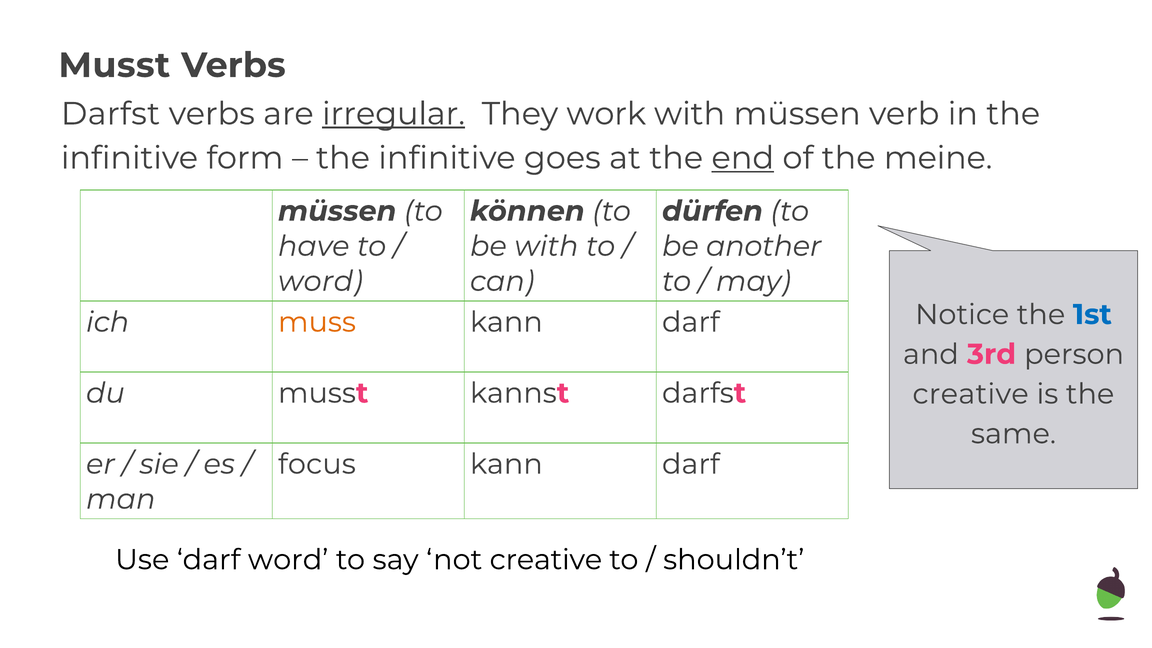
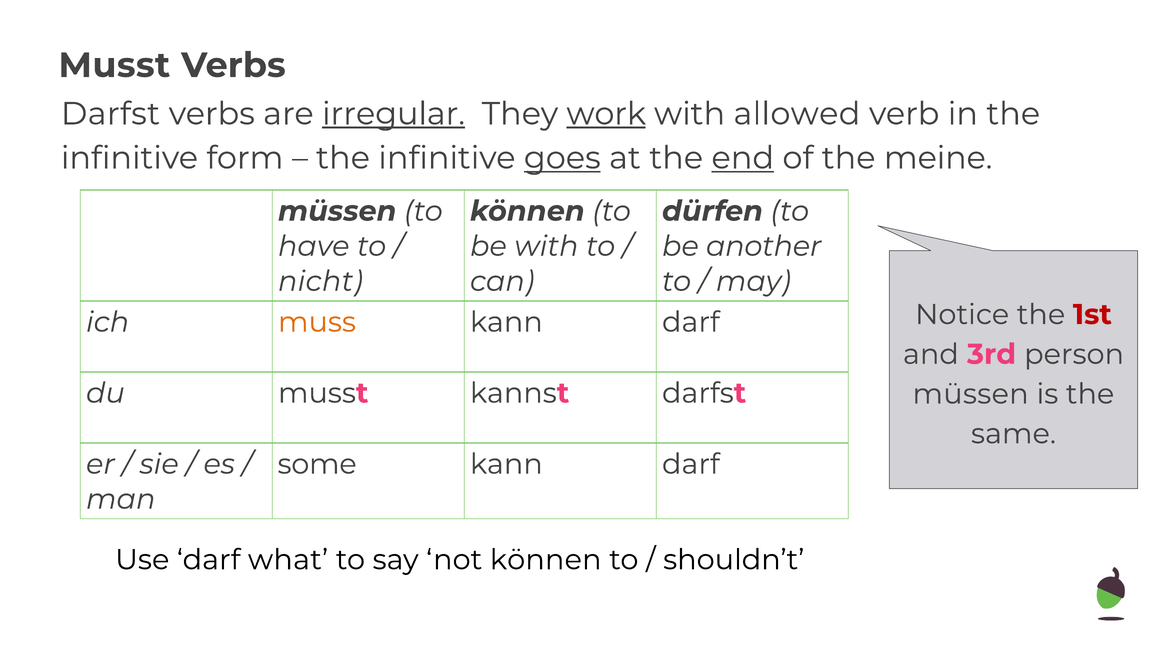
work underline: none -> present
with müssen: müssen -> allowed
goes underline: none -> present
word at (320, 281): word -> nicht
1st colour: blue -> red
creative at (971, 394): creative -> müssen
focus: focus -> some
darf word: word -> what
not creative: creative -> können
